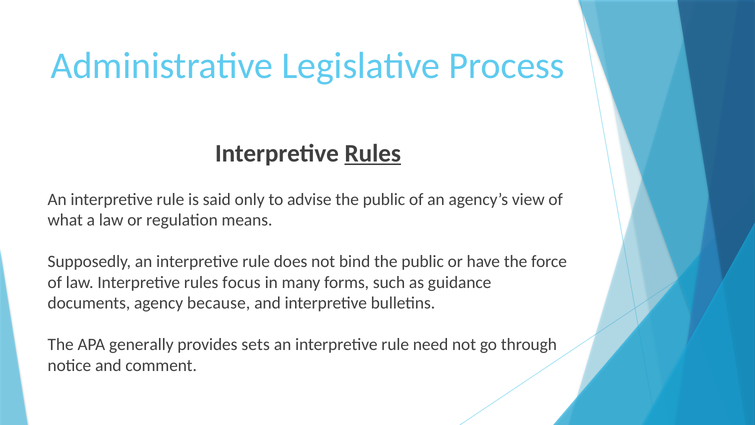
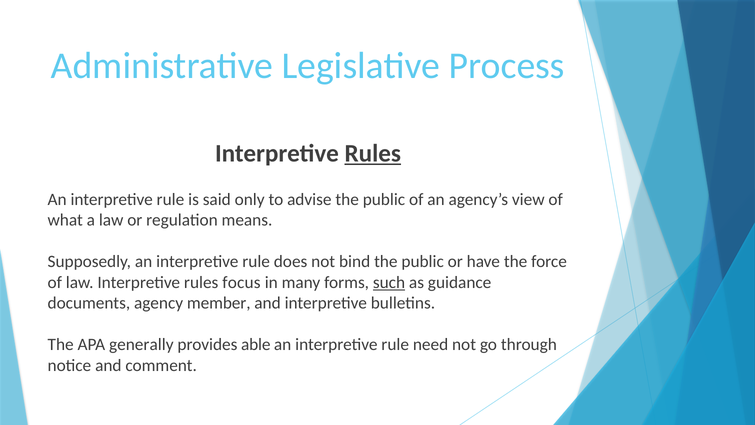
such underline: none -> present
because: because -> member
sets: sets -> able
